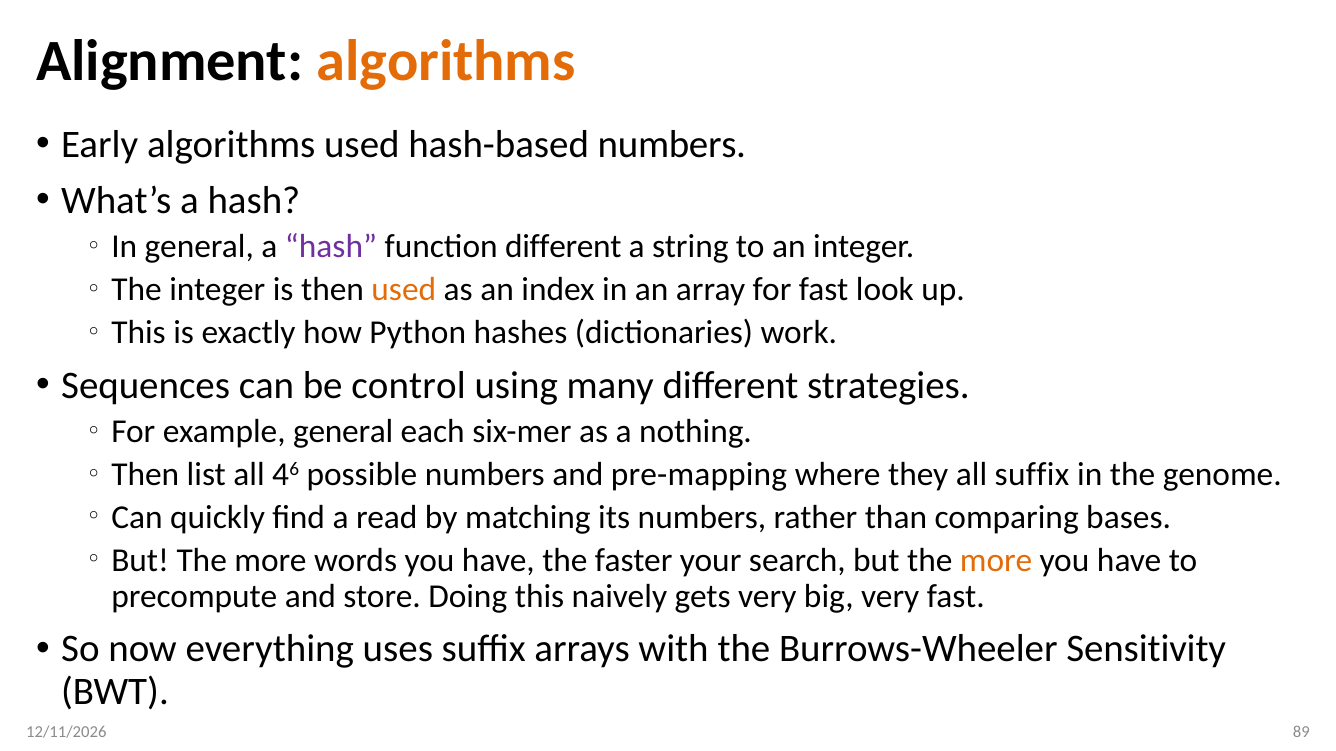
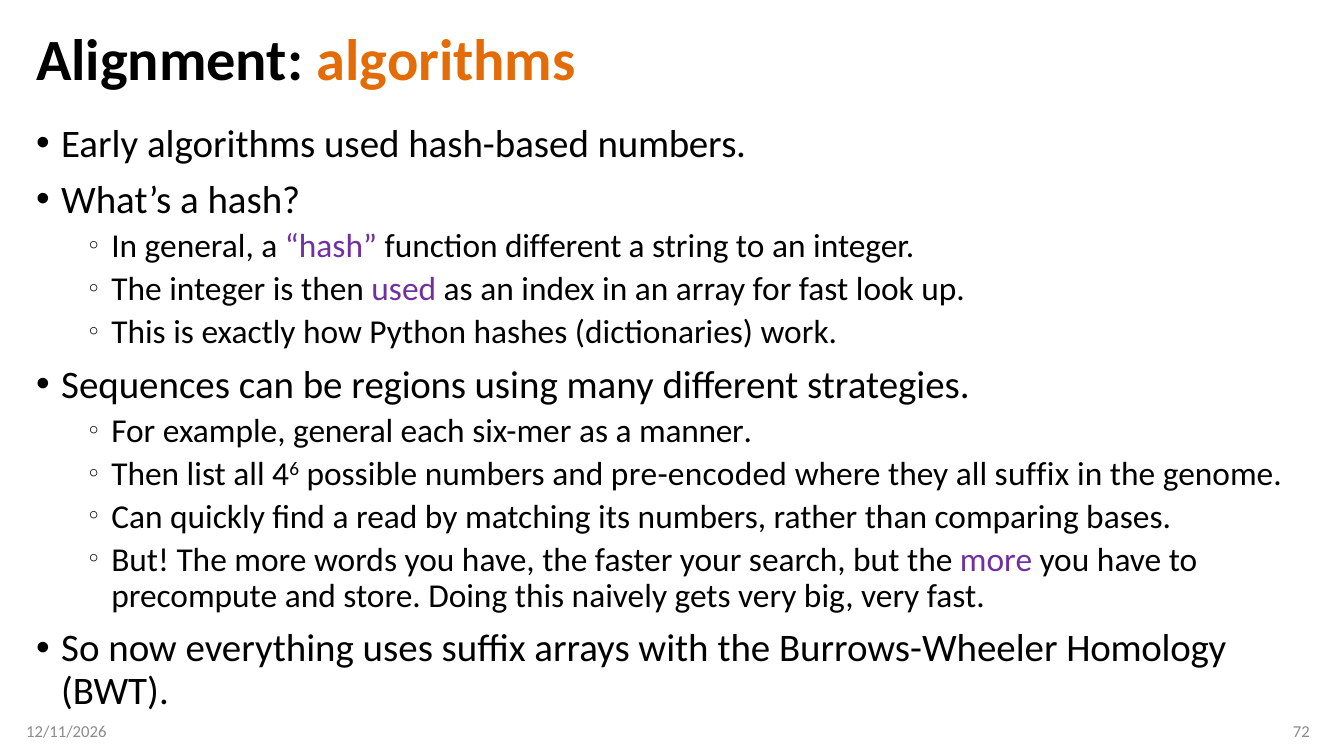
used at (404, 289) colour: orange -> purple
control: control -> regions
nothing: nothing -> manner
pre-mapping: pre-mapping -> pre-encoded
more at (996, 561) colour: orange -> purple
Sensitivity: Sensitivity -> Homology
89: 89 -> 72
